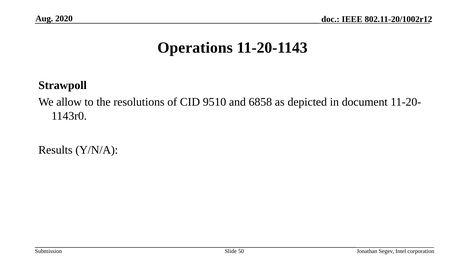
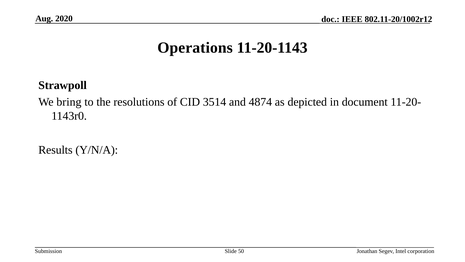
allow: allow -> bring
9510: 9510 -> 3514
6858: 6858 -> 4874
